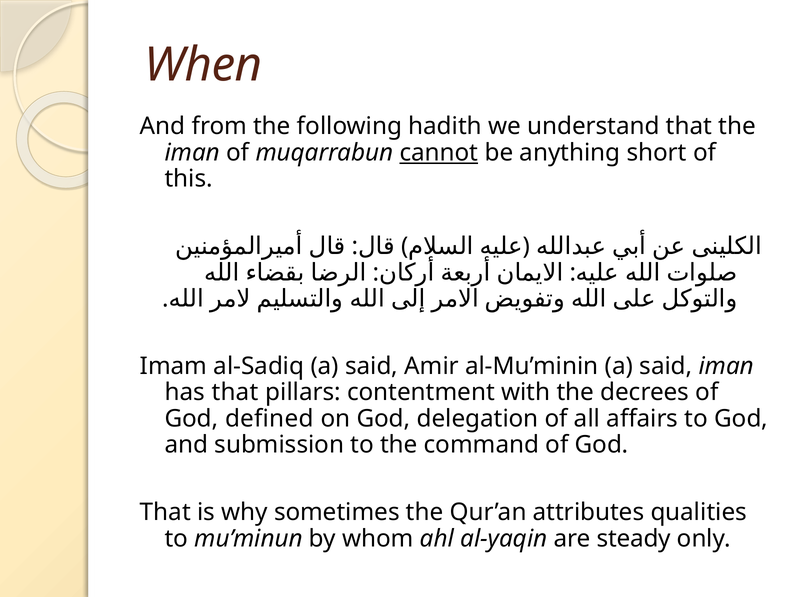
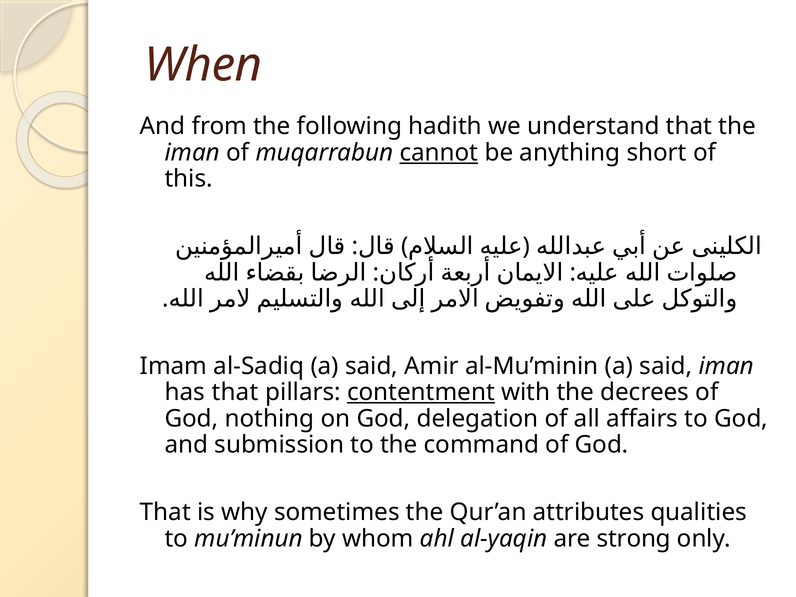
contentment underline: none -> present
defined: defined -> nothing
steady: steady -> strong
